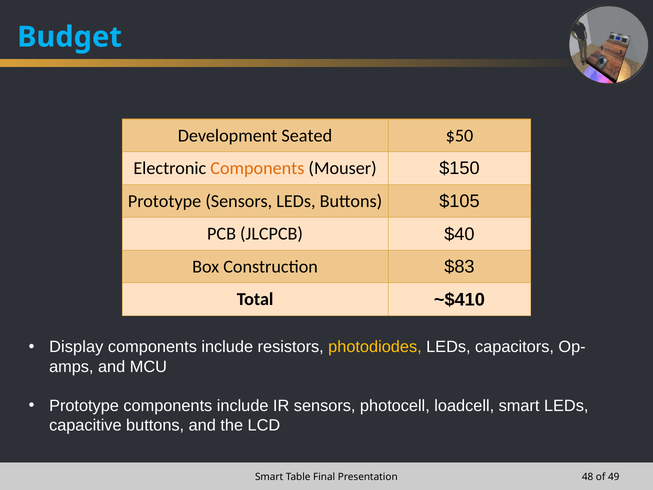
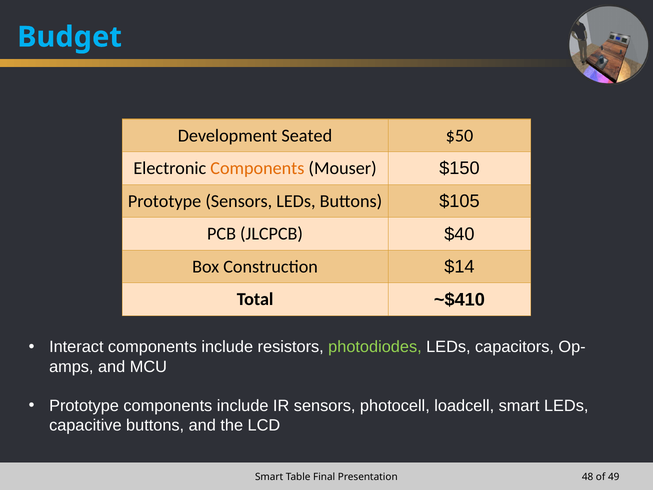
$83: $83 -> $14
Display: Display -> Interact
photodiodes colour: yellow -> light green
